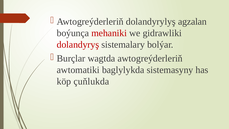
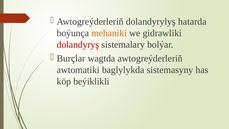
agzalan: agzalan -> hatarda
mehaniki colour: red -> orange
çuňlukda: çuňlukda -> beýiklikli
